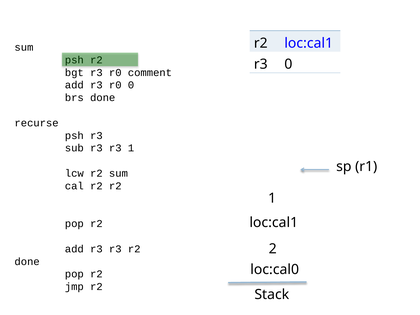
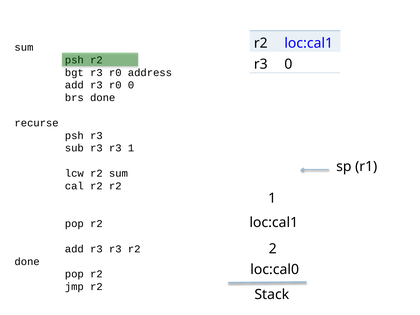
comment: comment -> address
